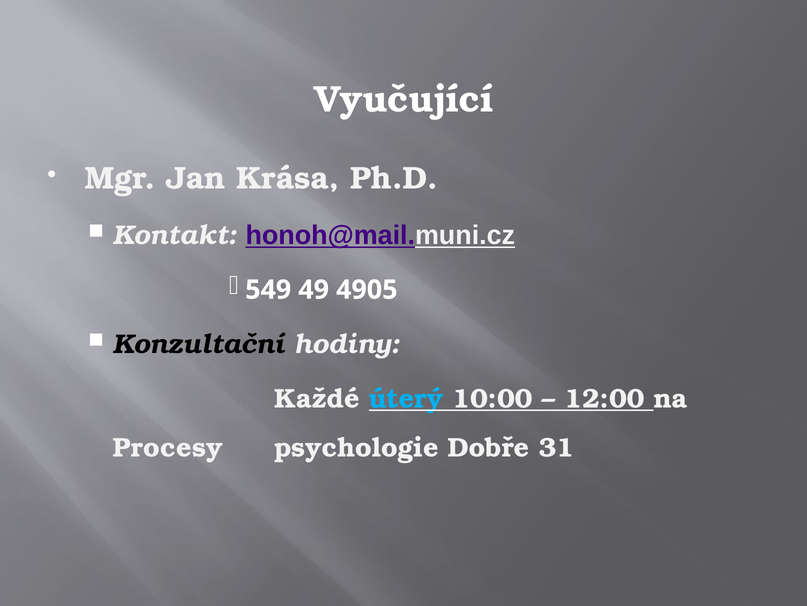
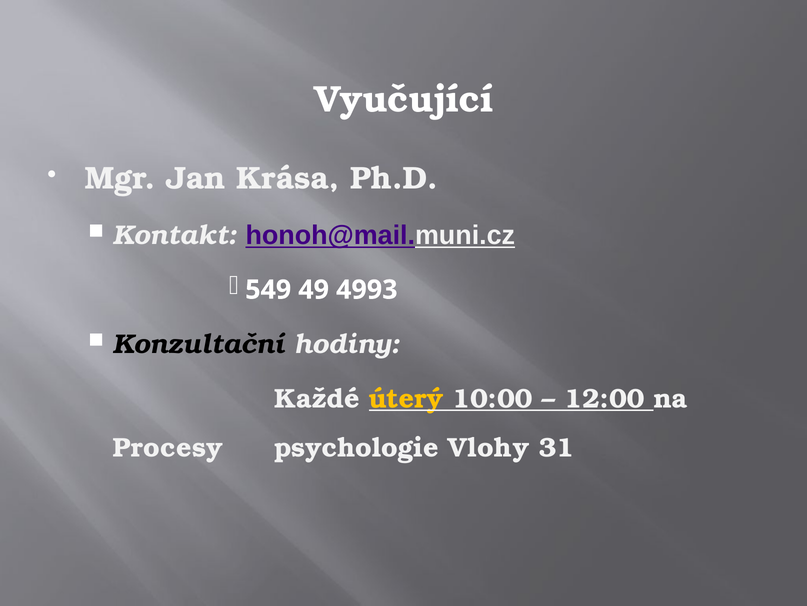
4905: 4905 -> 4993
úterý colour: light blue -> yellow
Dobře: Dobře -> Vlohy
